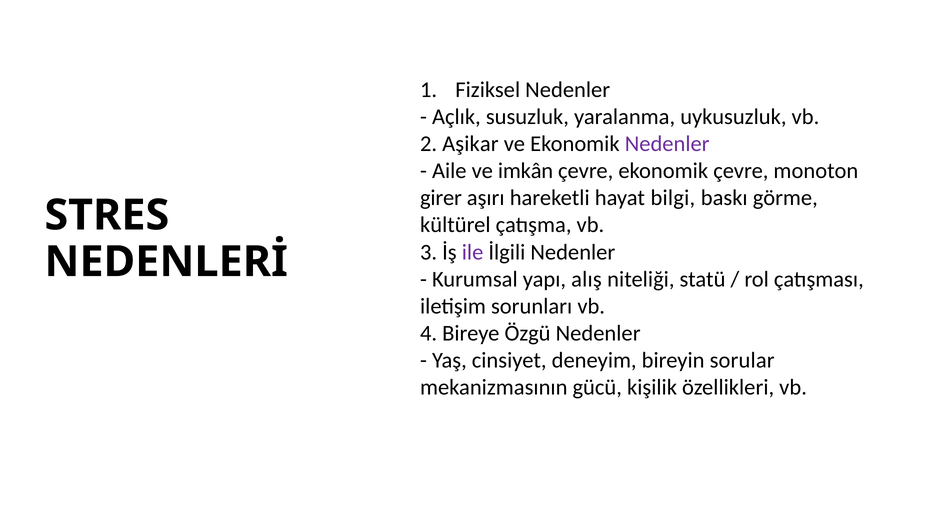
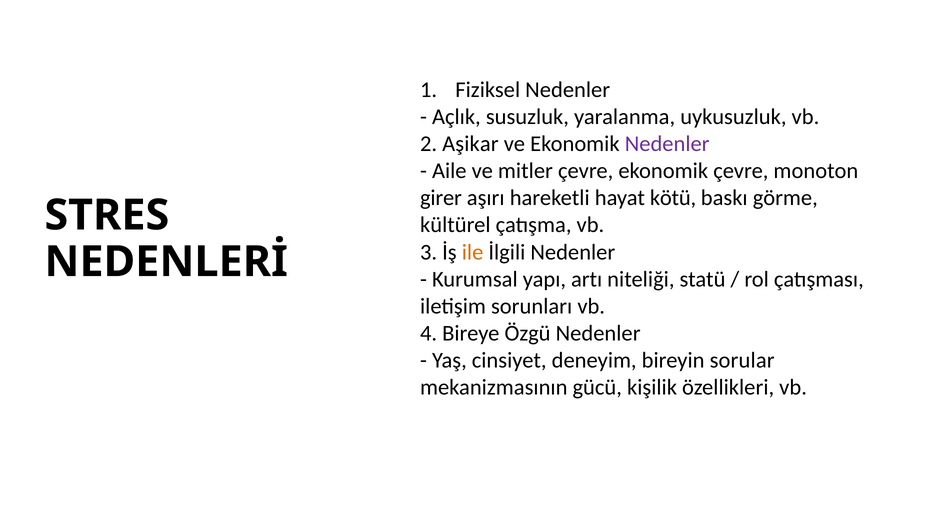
imkân: imkân -> mitler
bilgi: bilgi -> kötü
ile colour: purple -> orange
alış: alış -> artı
